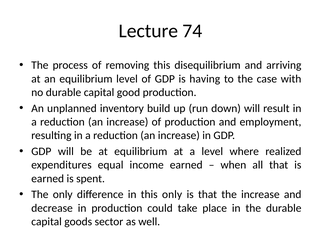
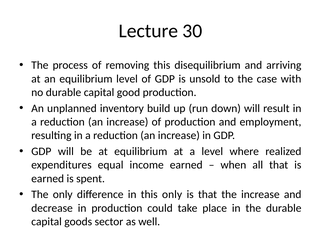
74: 74 -> 30
having: having -> unsold
